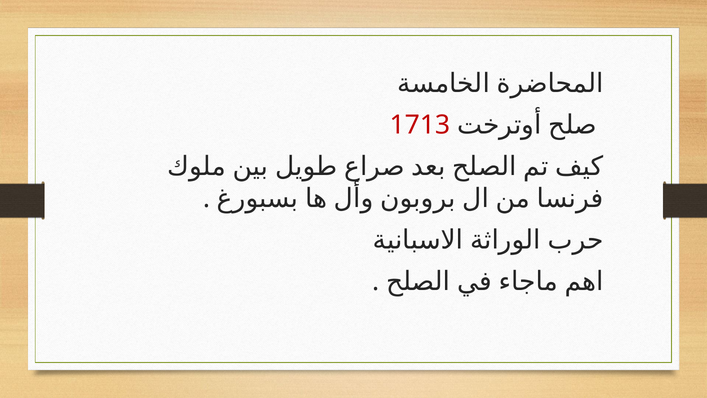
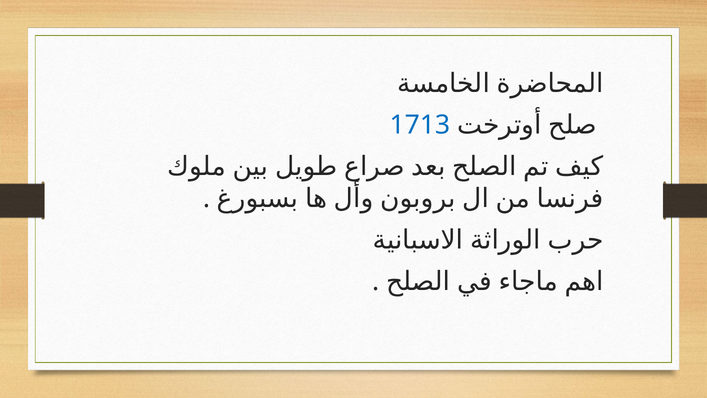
1713 colour: red -> blue
